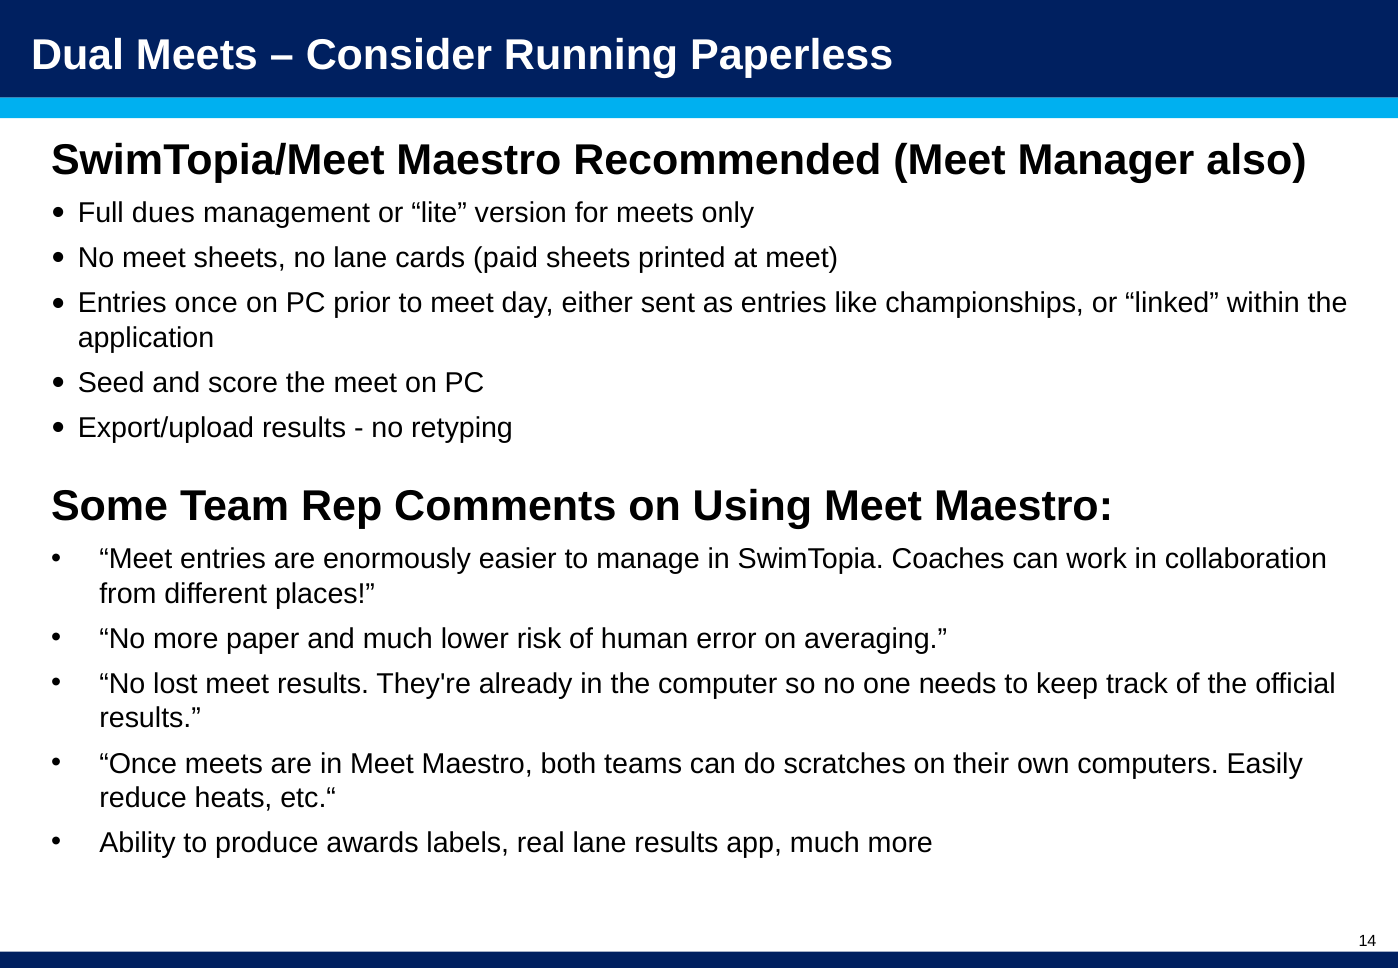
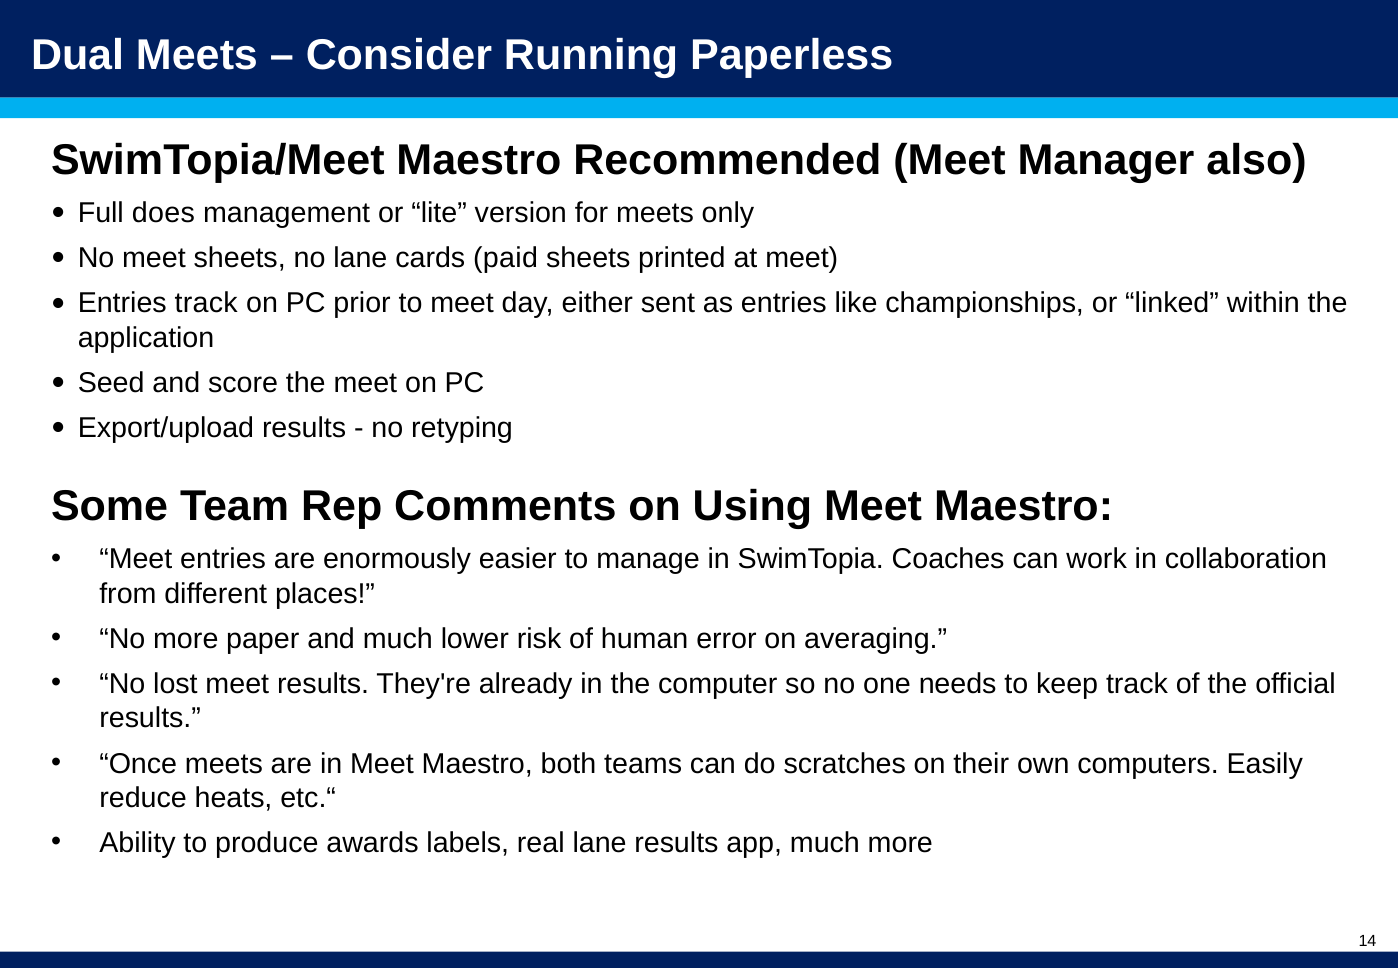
dues: dues -> does
Entries once: once -> track
